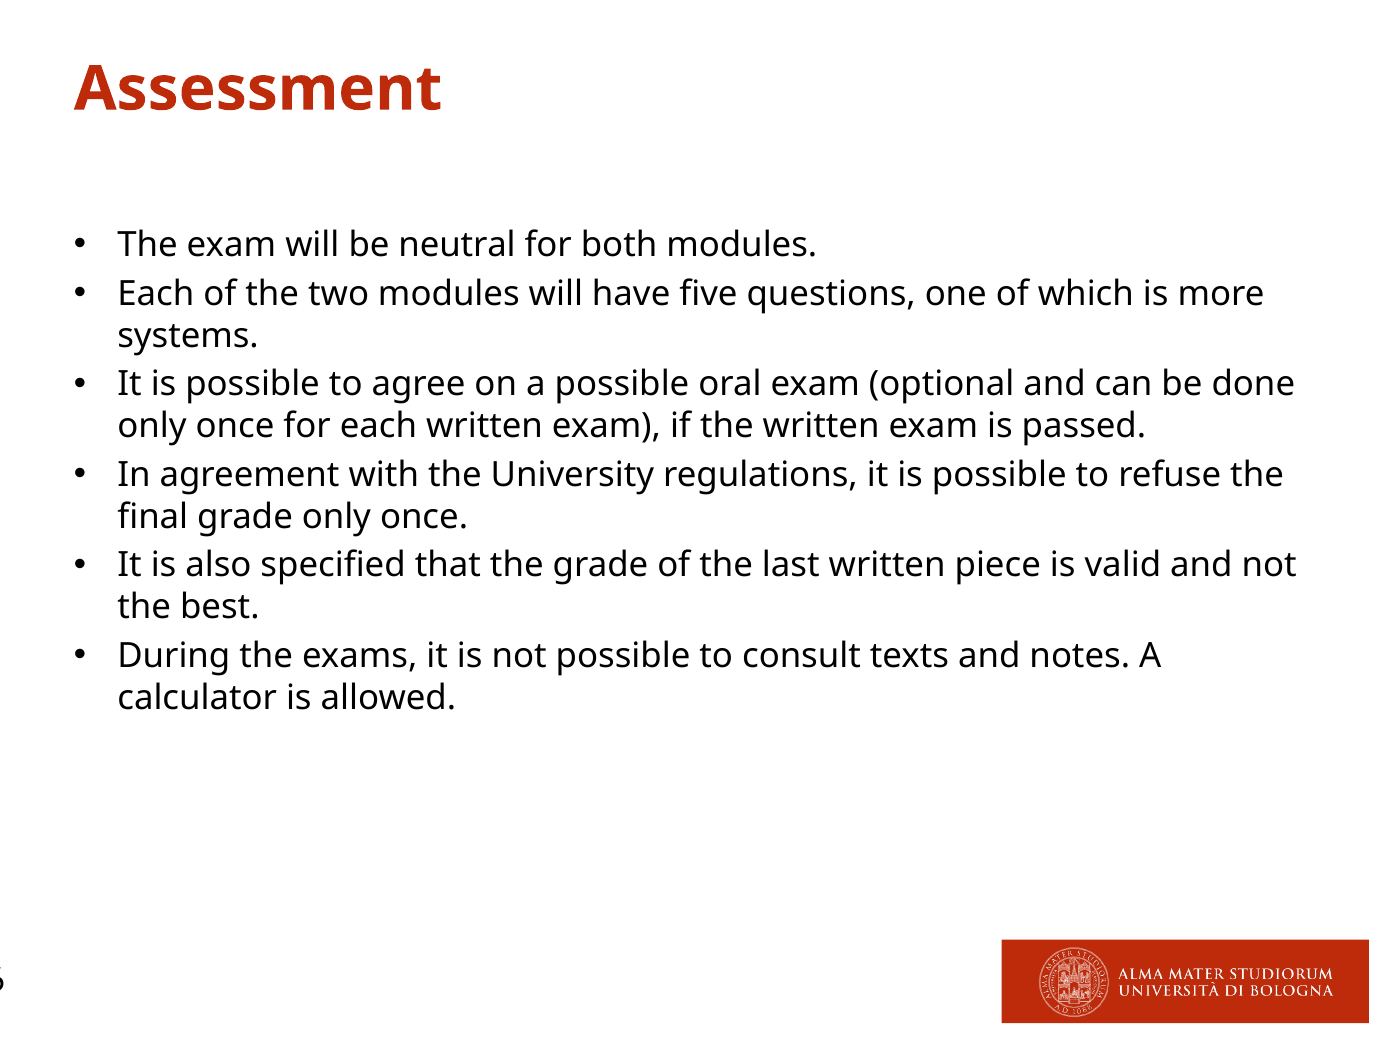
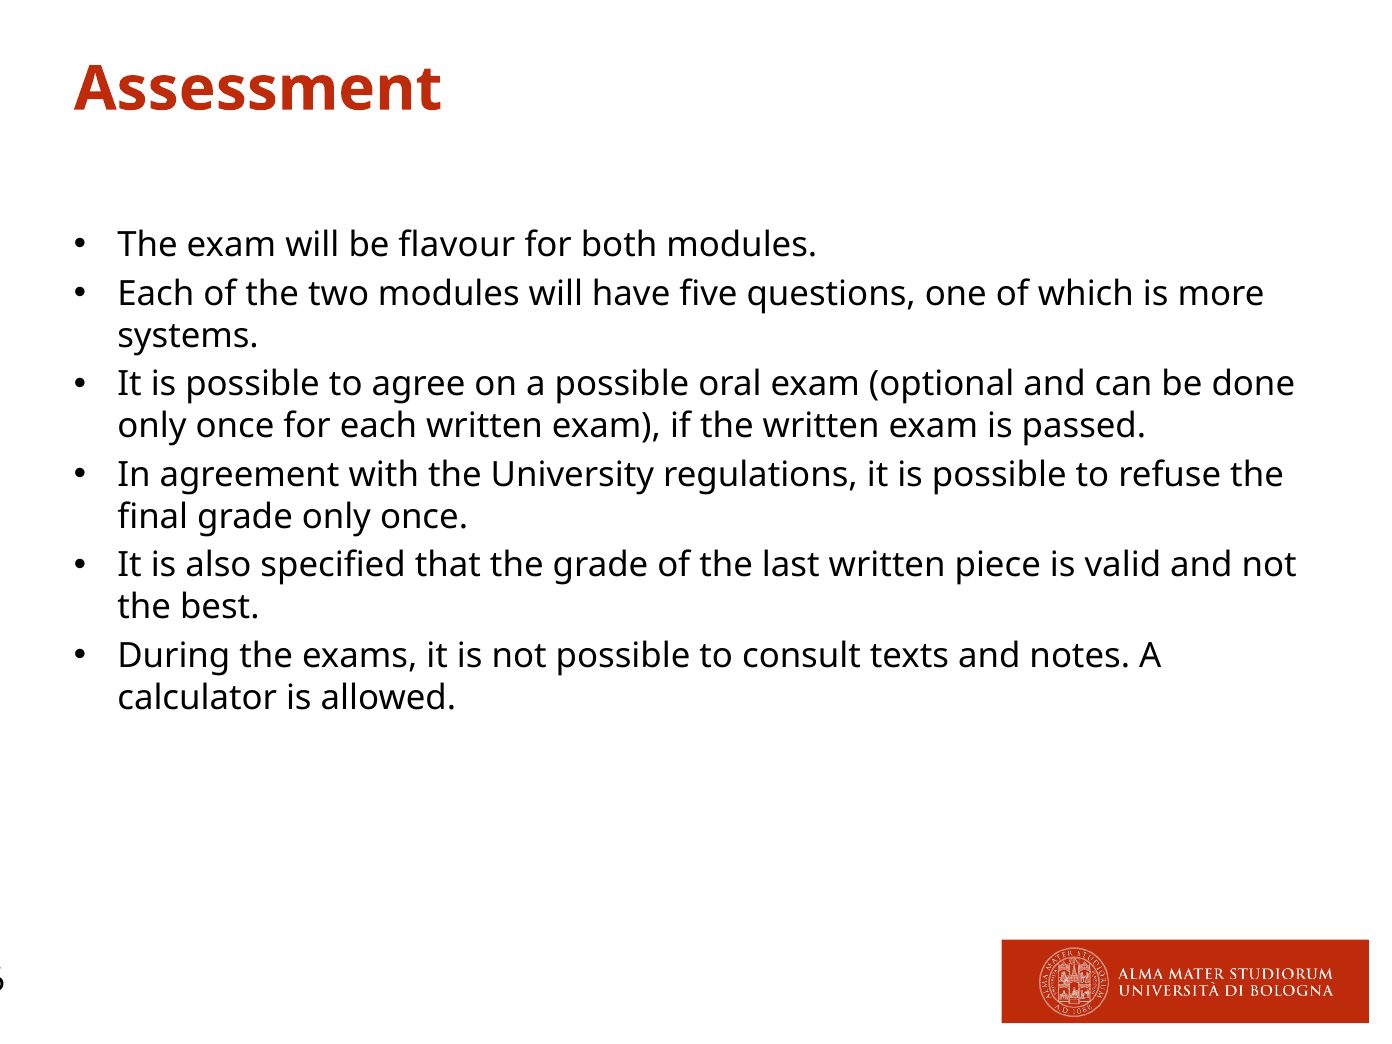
neutral: neutral -> flavour
